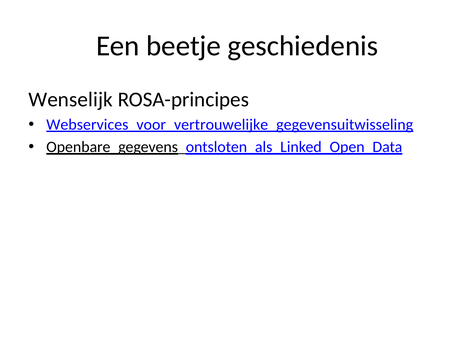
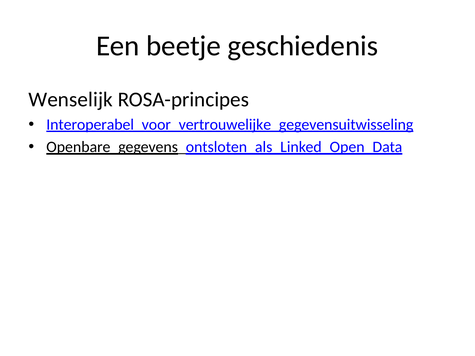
Webservices_voor_vertrouwelijke_gegevensuitwisseling: Webservices_voor_vertrouwelijke_gegevensuitwisseling -> Interoperabel_voor_vertrouwelijke_gegevensuitwisseling
